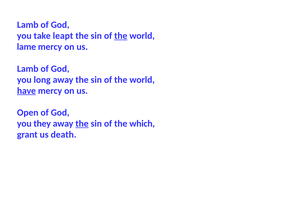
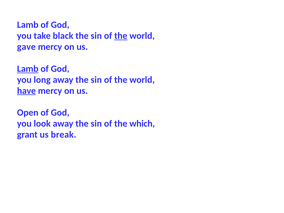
leapt: leapt -> black
lame: lame -> gave
Lamb at (28, 69) underline: none -> present
they: they -> look
the at (82, 124) underline: present -> none
death: death -> break
